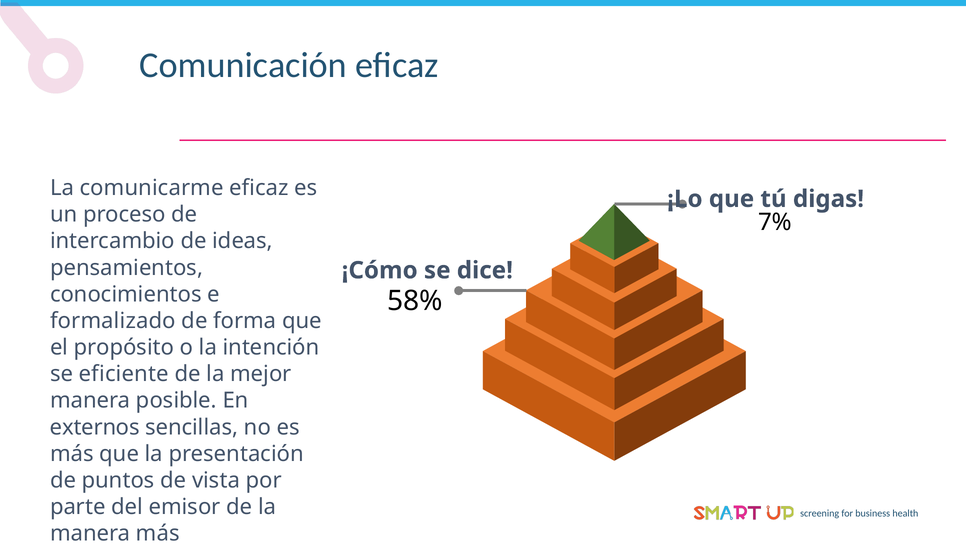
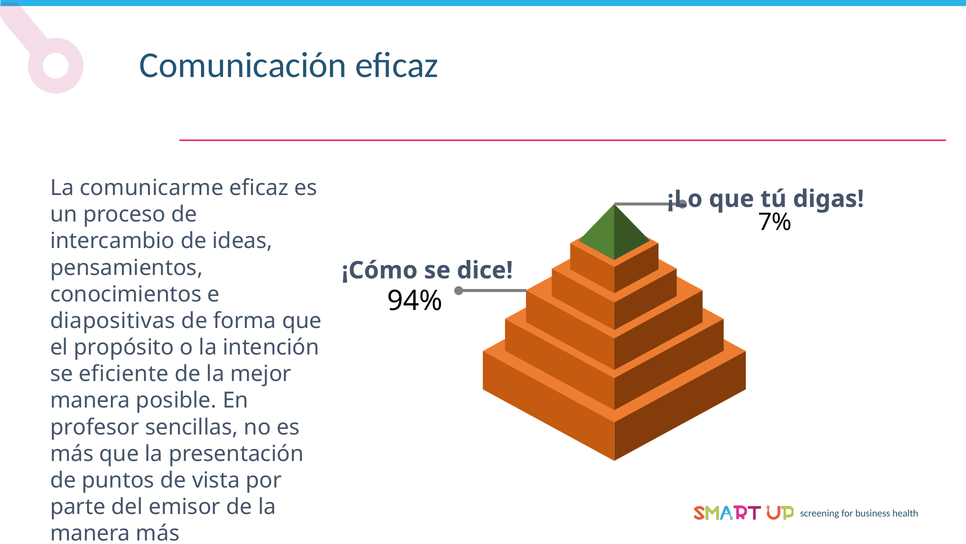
58%: 58% -> 94%
formalizado: formalizado -> diapositivas
externos: externos -> profesor
